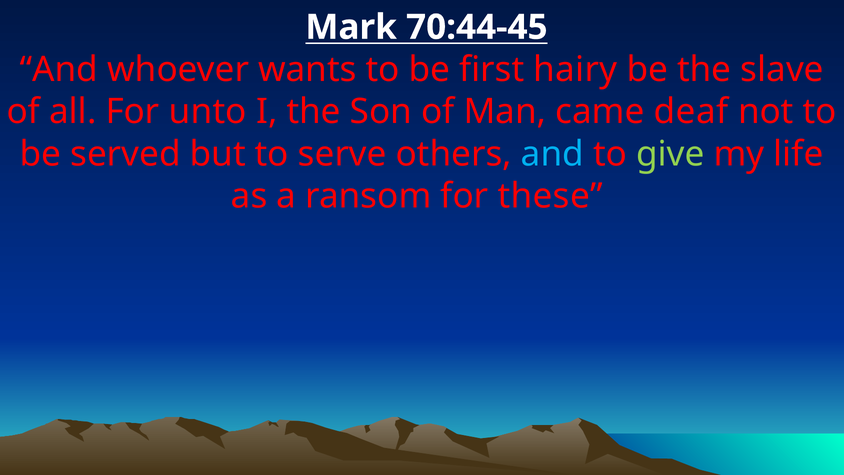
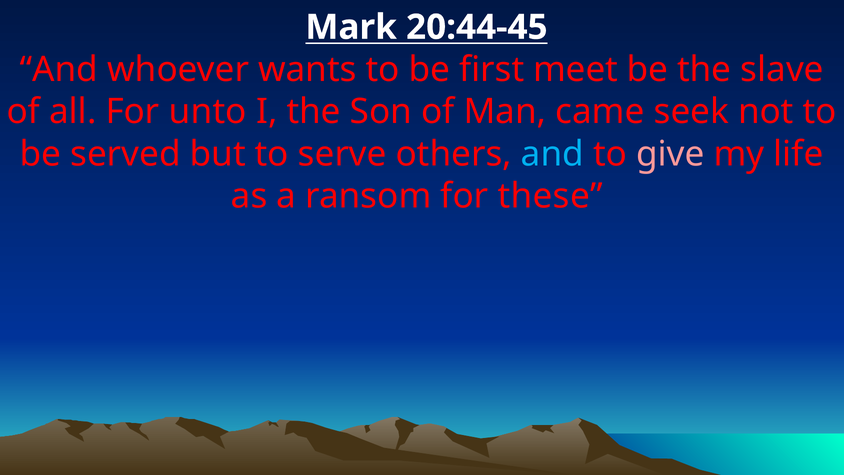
70:44-45: 70:44-45 -> 20:44-45
hairy: hairy -> meet
deaf: deaf -> seek
give colour: light green -> pink
